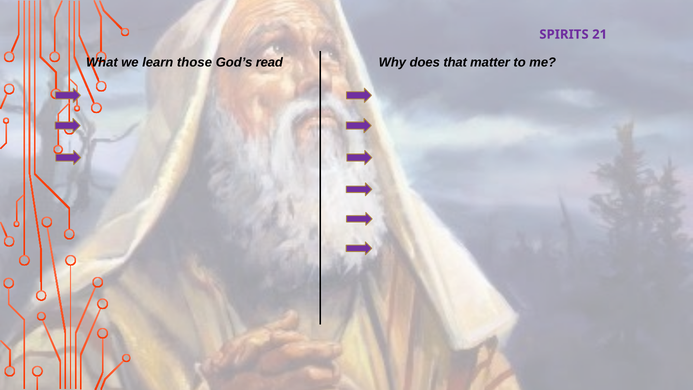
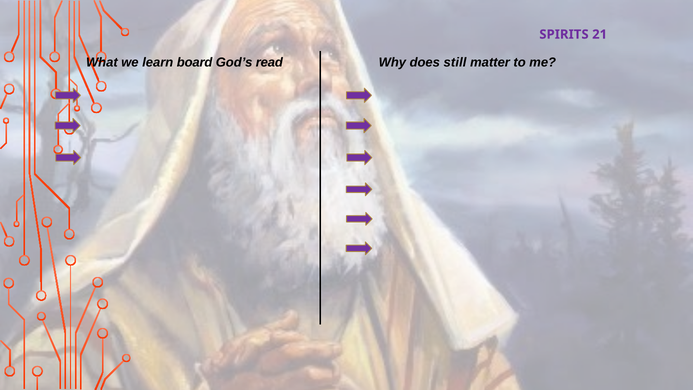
those: those -> board
that: that -> still
